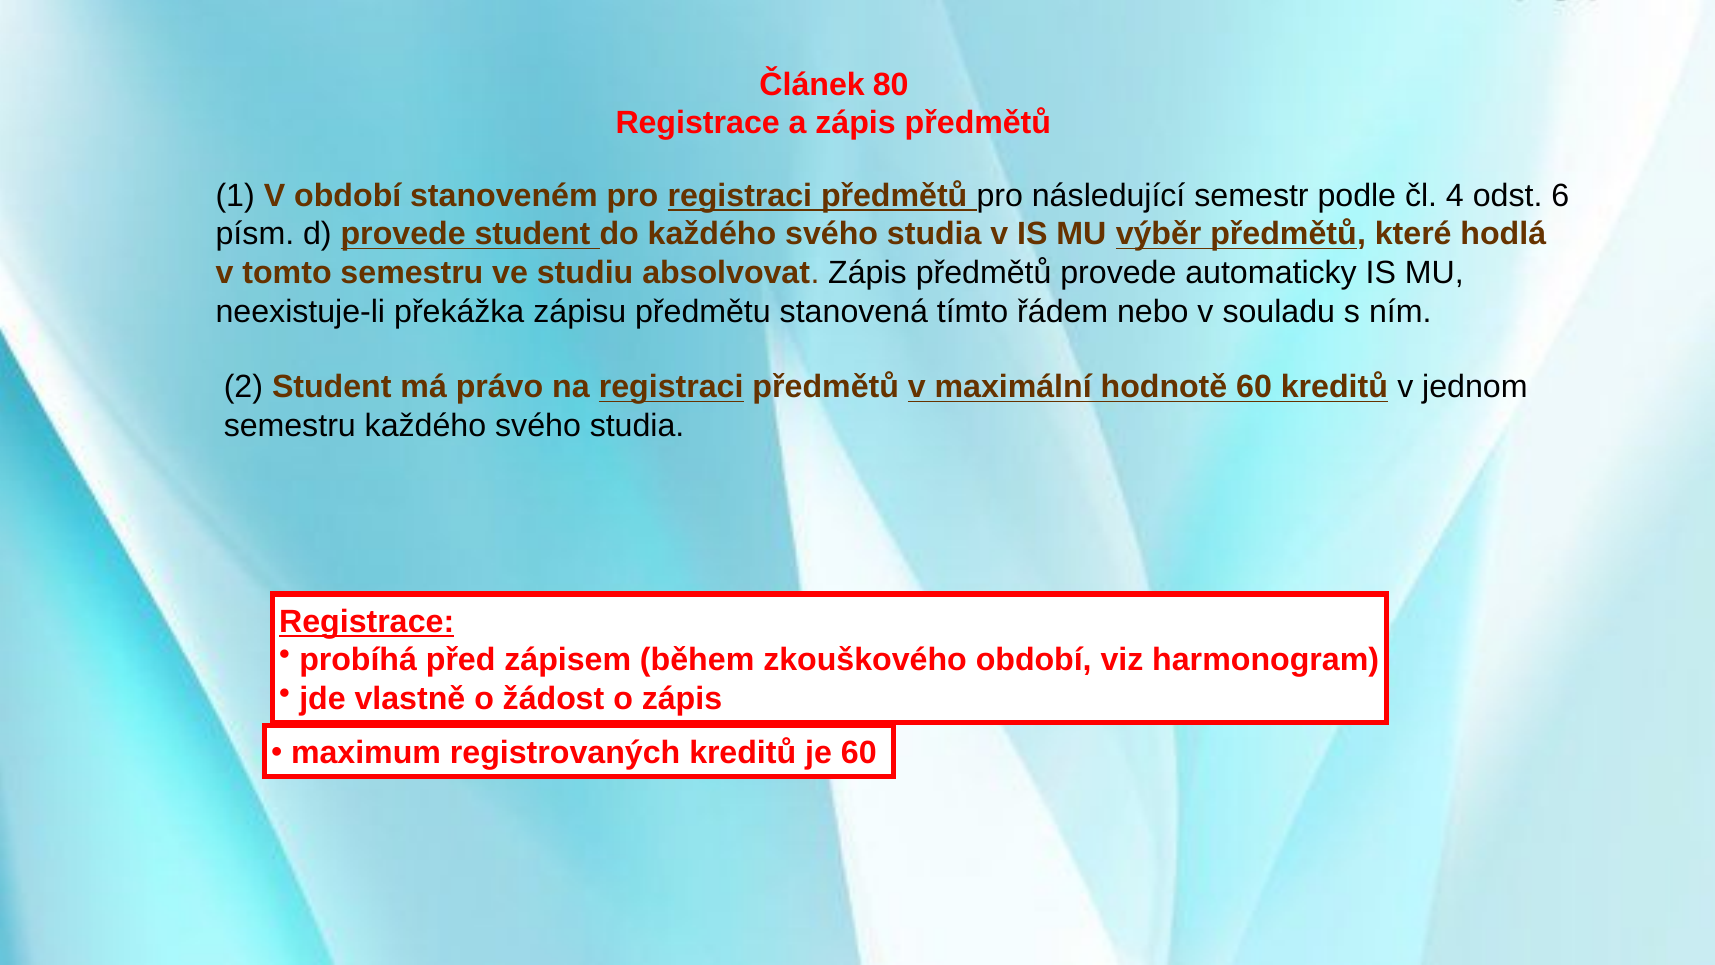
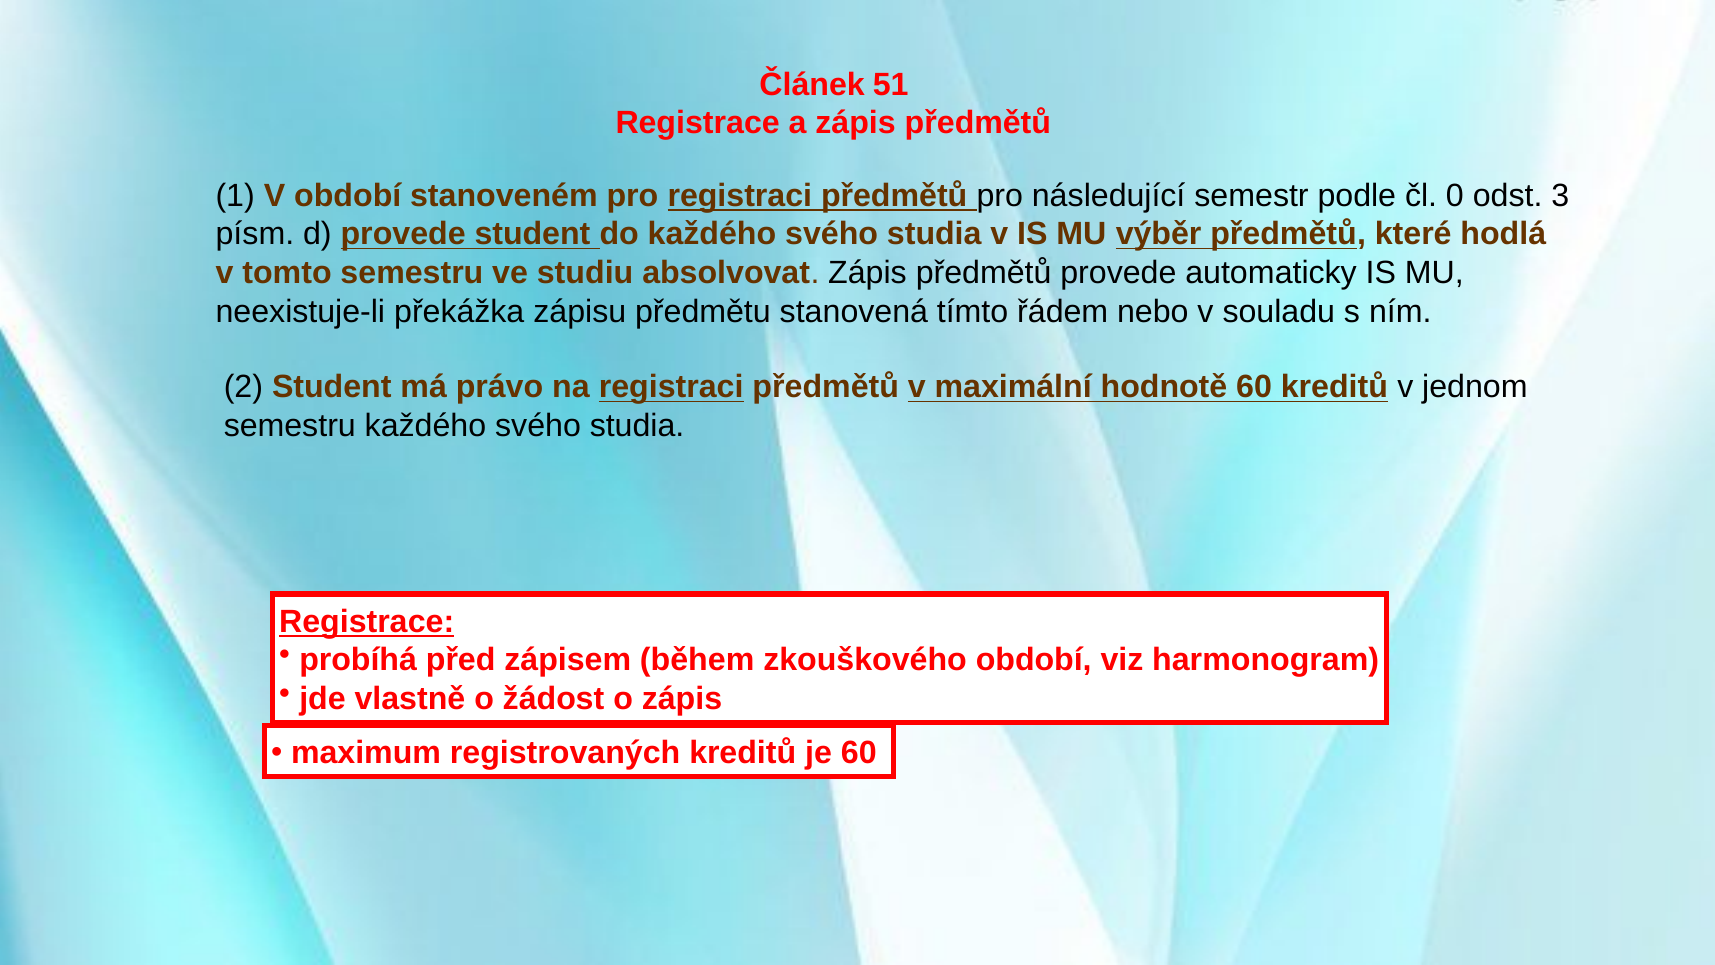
80: 80 -> 51
4: 4 -> 0
6: 6 -> 3
